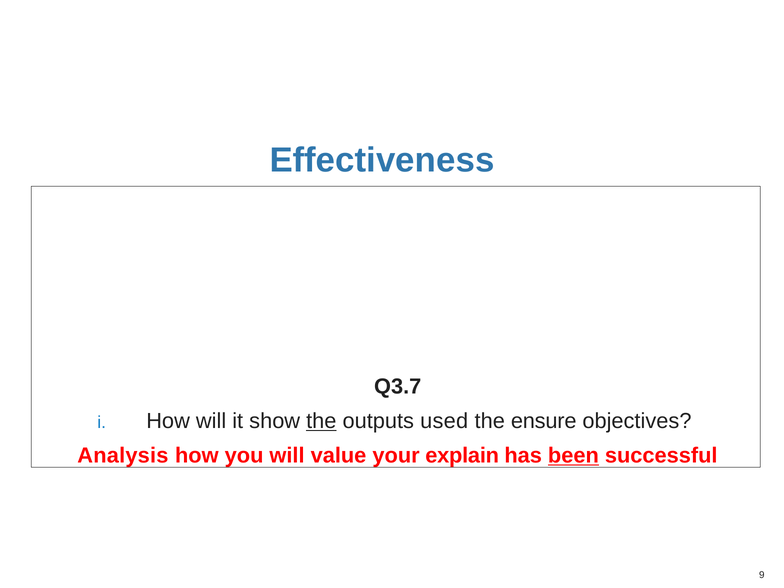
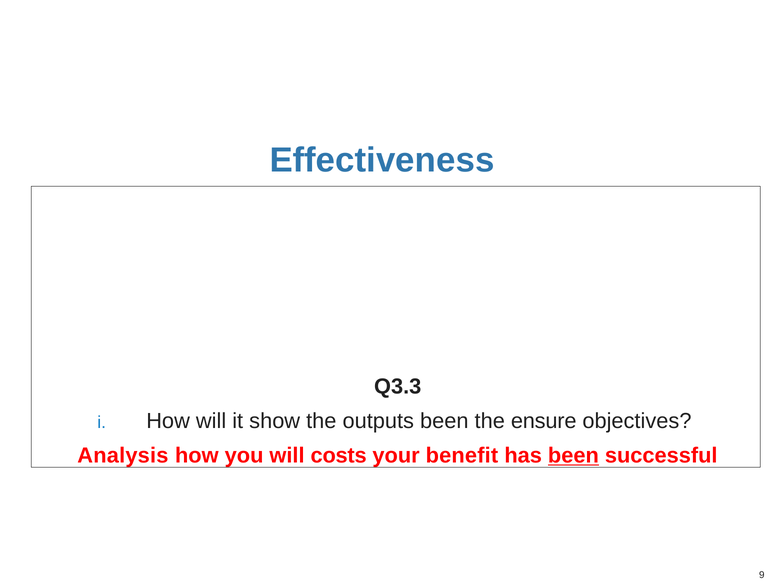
Q3.7: Q3.7 -> Q3.3
the at (321, 421) underline: present -> none
outputs used: used -> been
value: value -> costs
explain: explain -> benefit
